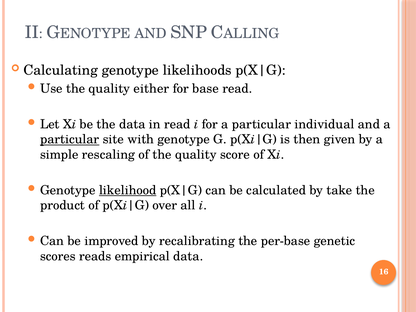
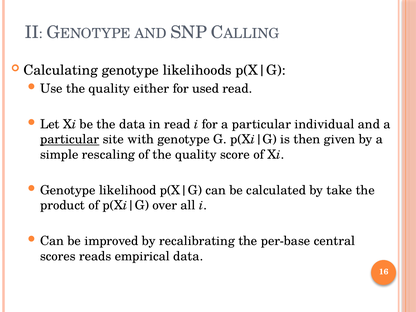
base: base -> used
likelihood underline: present -> none
genetic: genetic -> central
